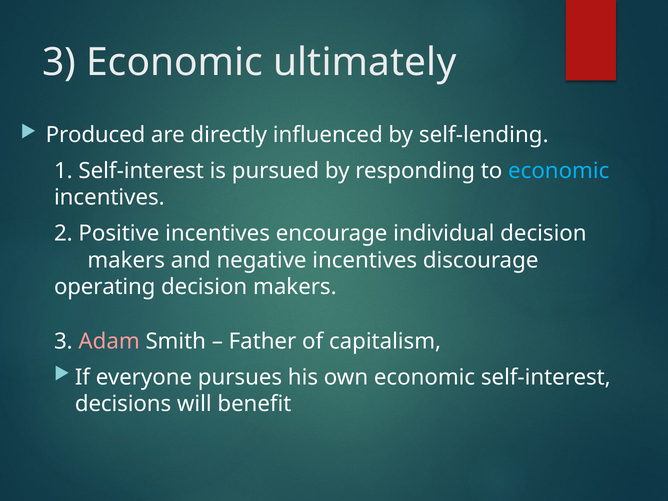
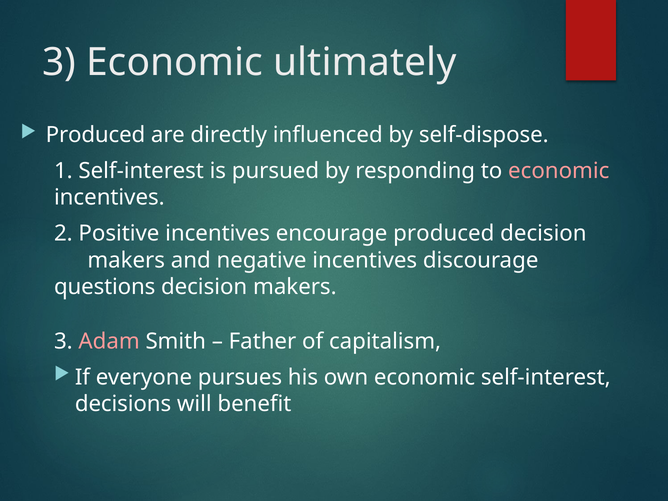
self-lending: self-lending -> self-dispose
economic at (559, 171) colour: light blue -> pink
encourage individual: individual -> produced
operating: operating -> questions
